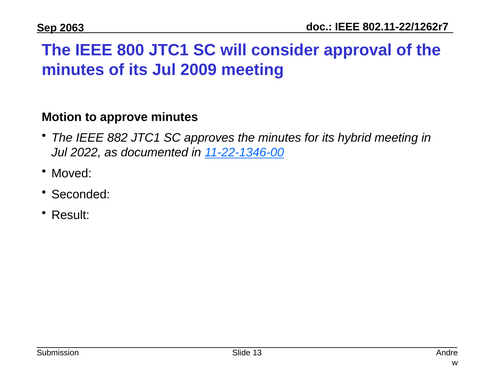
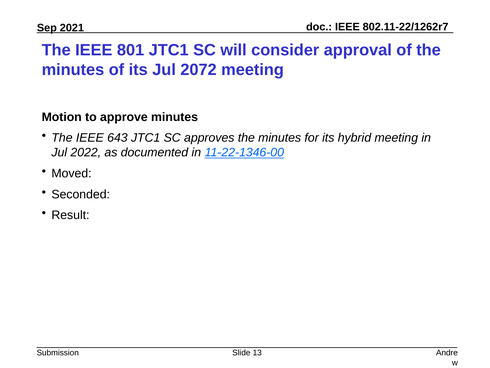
2063: 2063 -> 2021
800: 800 -> 801
2009: 2009 -> 2072
882: 882 -> 643
